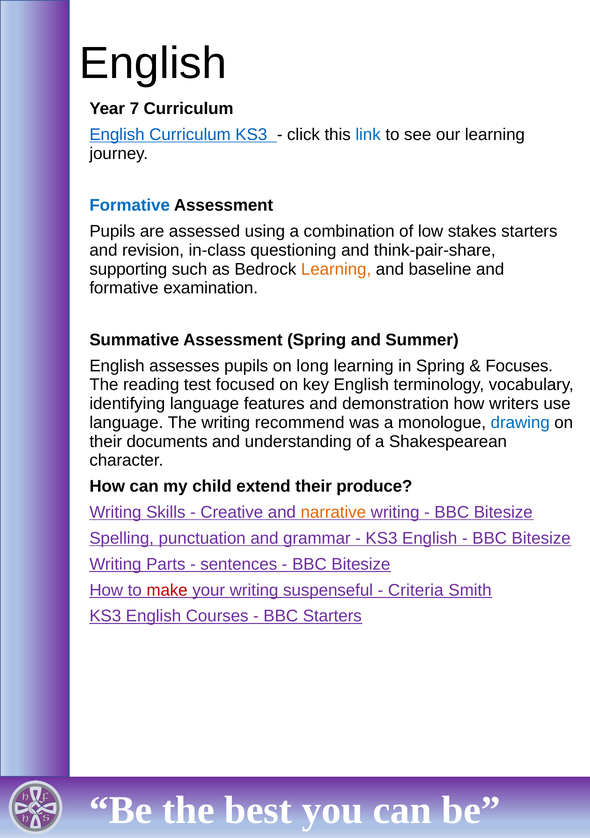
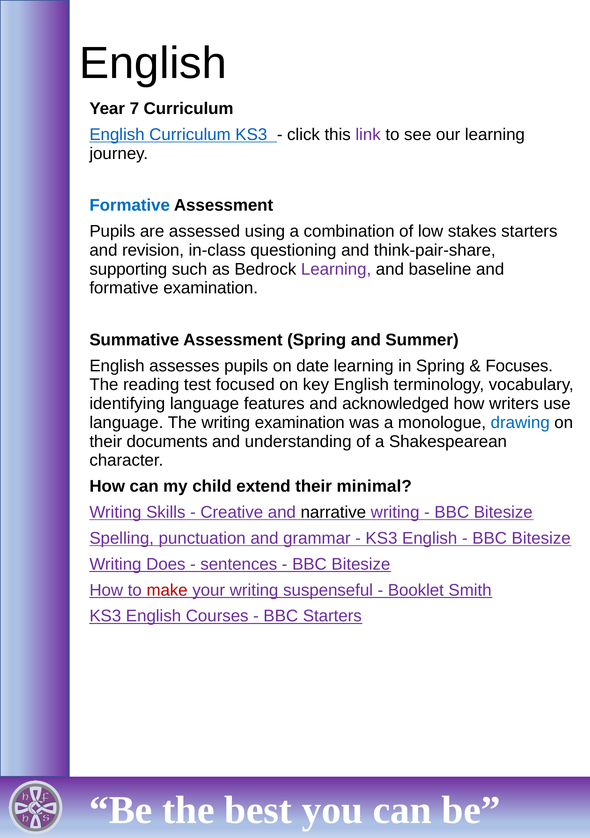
link colour: blue -> purple
Learning at (336, 269) colour: orange -> purple
long: long -> date
demonstration: demonstration -> acknowledged
writing recommend: recommend -> examination
produce: produce -> minimal
narrative colour: orange -> black
Parts: Parts -> Does
Criteria: Criteria -> Booklet
